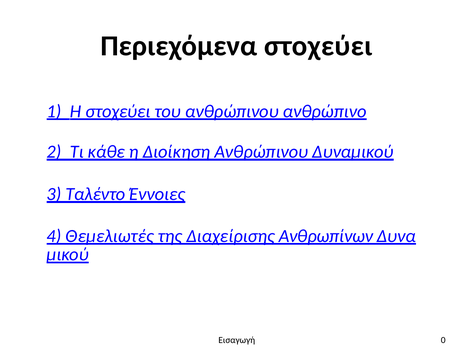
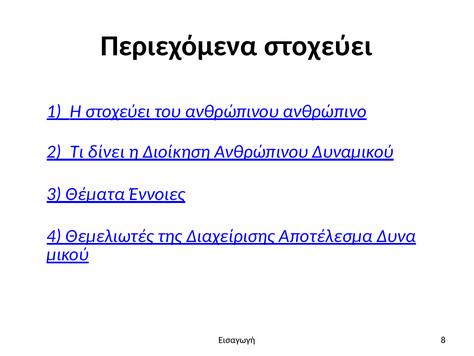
κάθε: κάθε -> δίνει
Ταλέντο: Ταλέντο -> Θέματα
Ανθρωπίνων: Ανθρωπίνων -> Αποτέλεσμα
0: 0 -> 8
